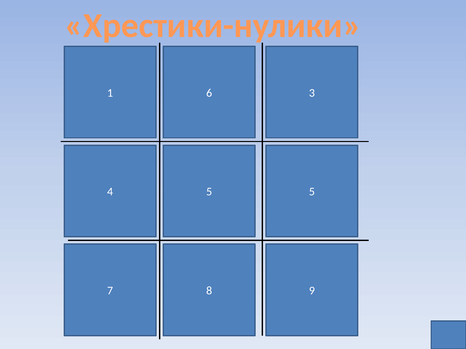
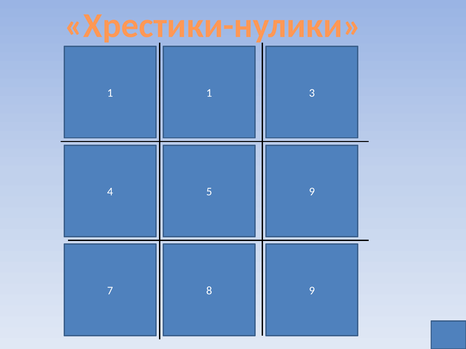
1 6: 6 -> 1
5 5: 5 -> 9
